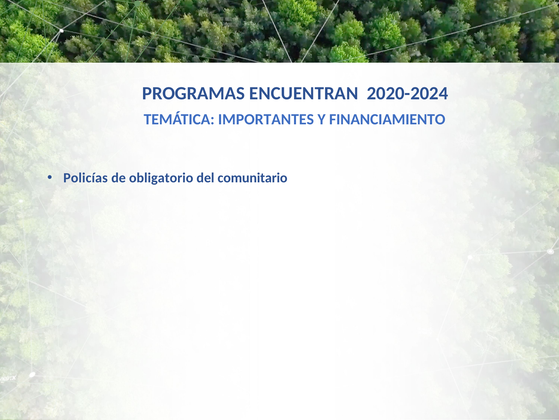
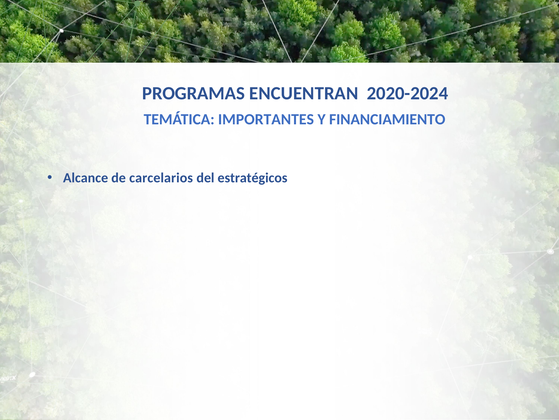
Policías: Policías -> Alcance
obligatorio: obligatorio -> carcelarios
comunitario: comunitario -> estratégicos
